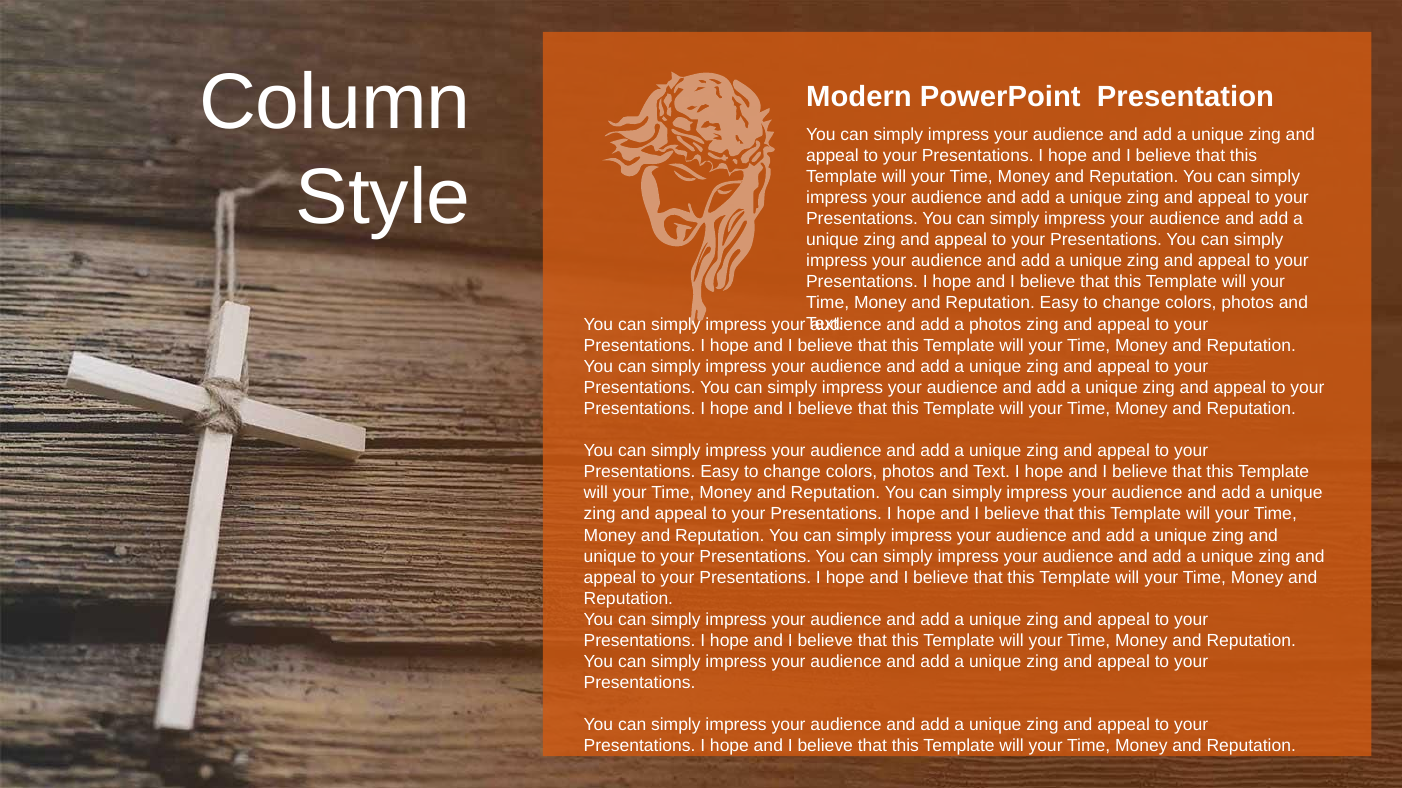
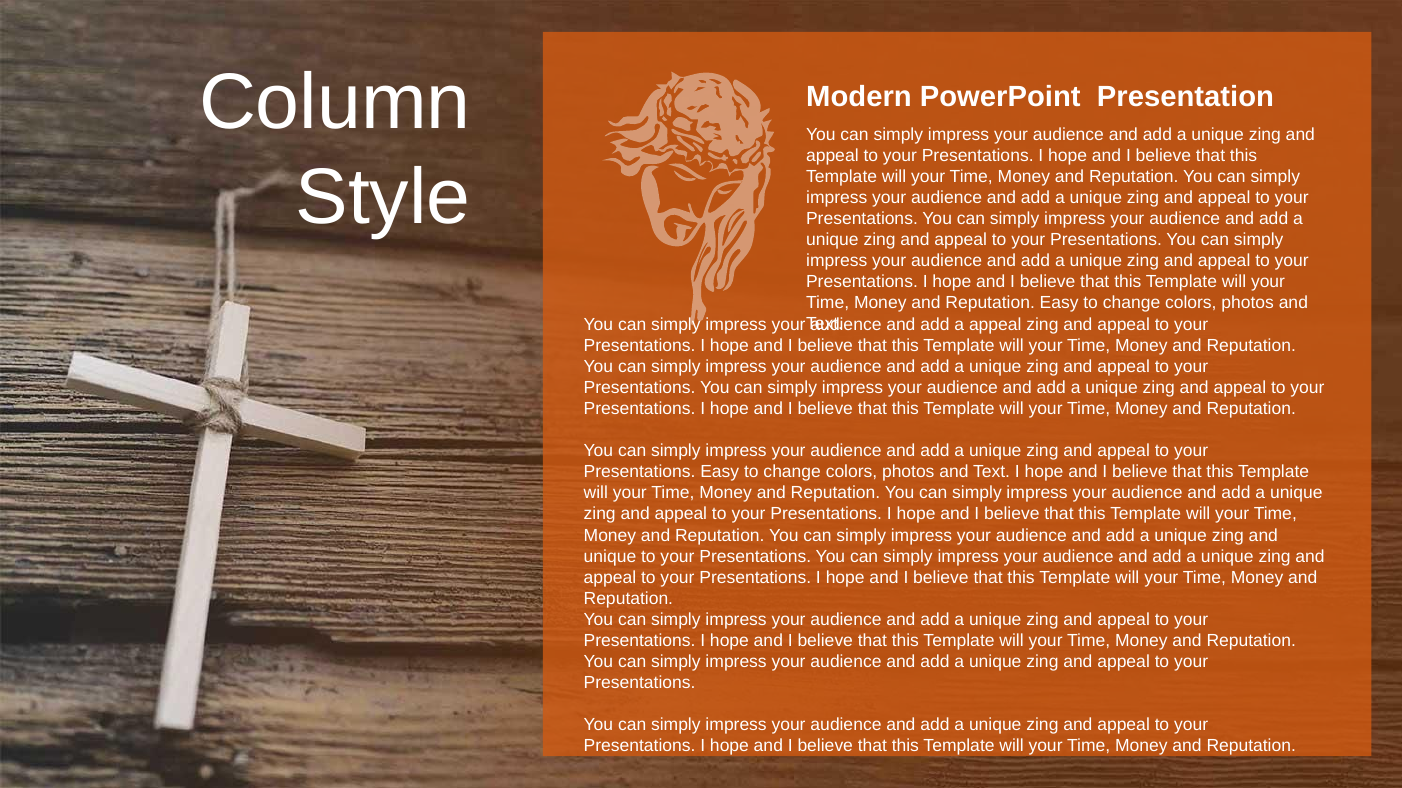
a photos: photos -> appeal
